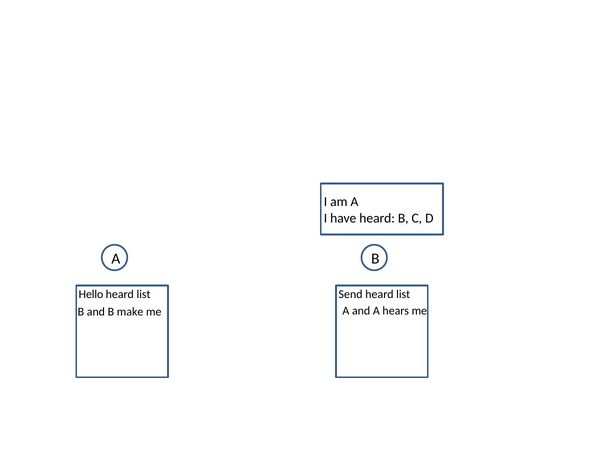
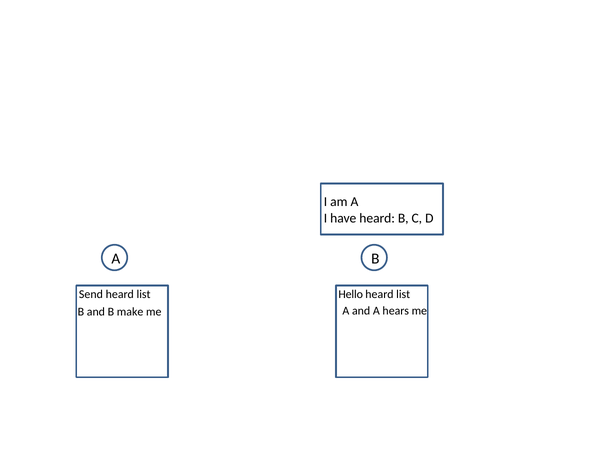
Hello: Hello -> Send
Send: Send -> Hello
